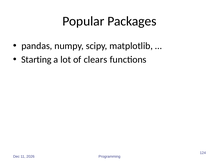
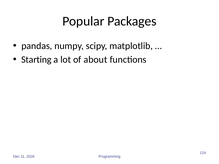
clears: clears -> about
